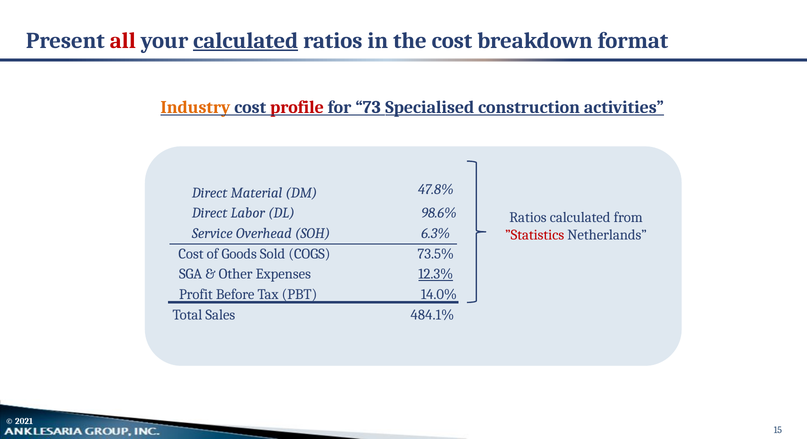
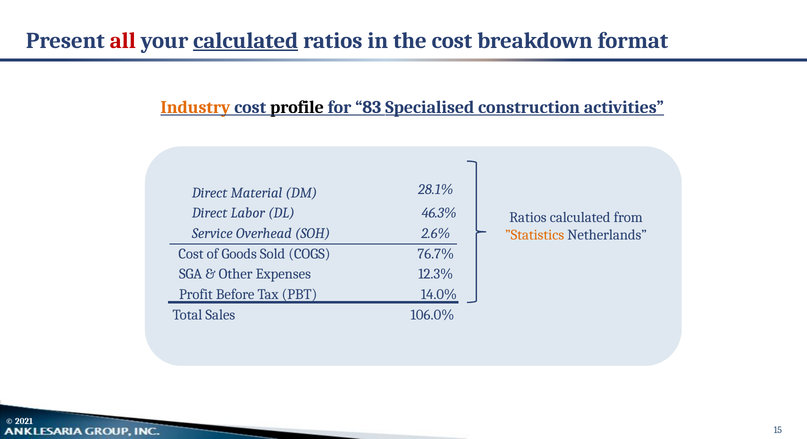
profile colour: red -> black
73: 73 -> 83
47.8%: 47.8% -> 28.1%
98.6%: 98.6% -> 46.3%
6.3%: 6.3% -> 2.6%
”Statistics colour: red -> orange
73.5%: 73.5% -> 76.7%
12.3% underline: present -> none
484.1%: 484.1% -> 106.0%
